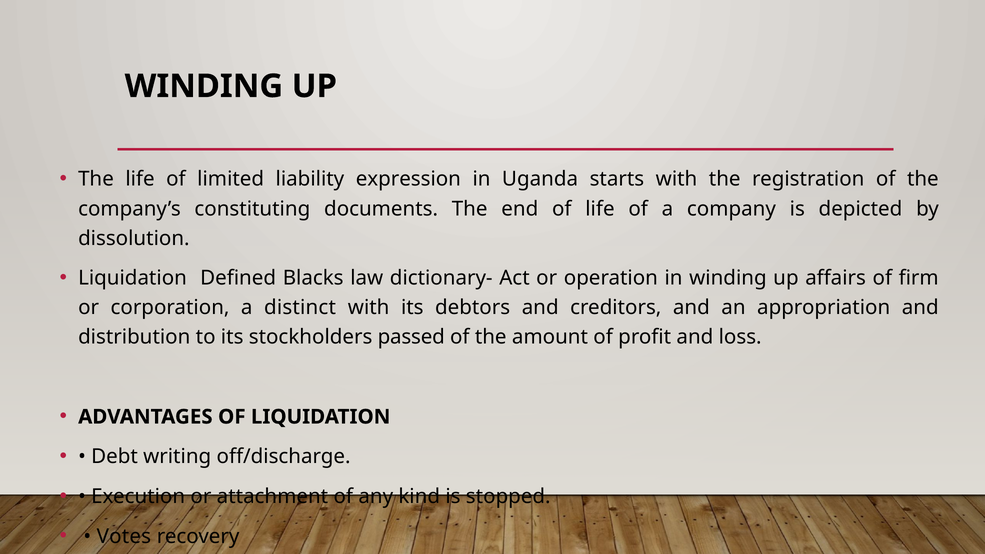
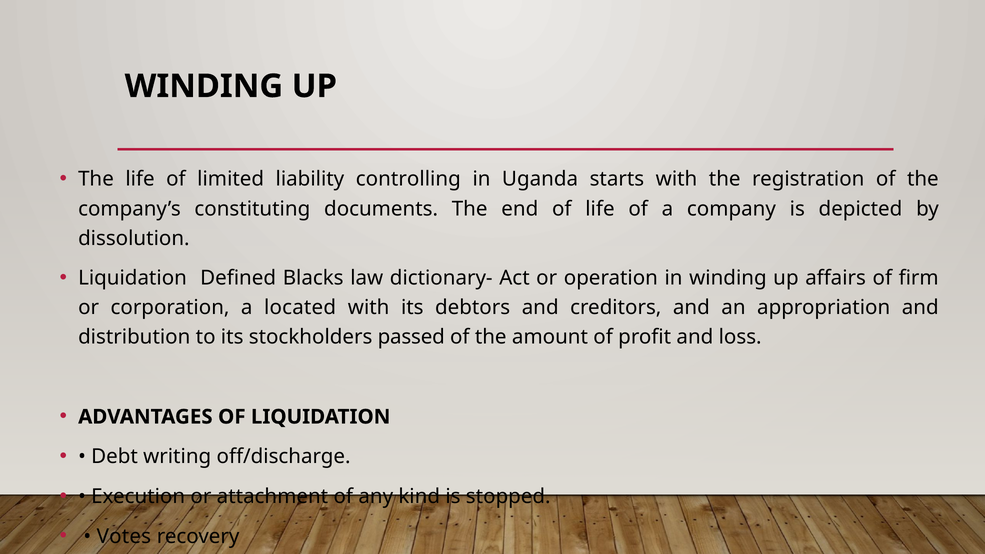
expression: expression -> controlling
distinct: distinct -> located
